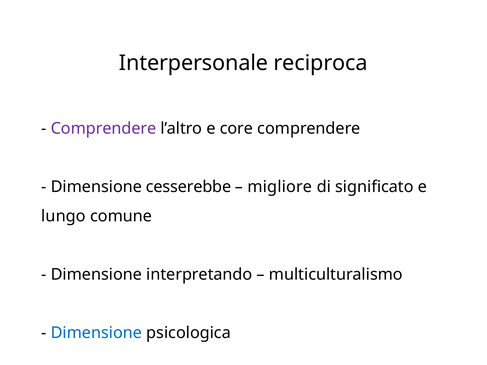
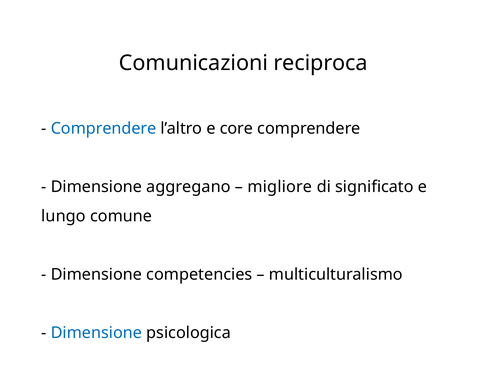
Interpersonale: Interpersonale -> Comunicazioni
Comprendere at (104, 129) colour: purple -> blue
cesserebbe: cesserebbe -> aggregano
interpretando: interpretando -> competencies
